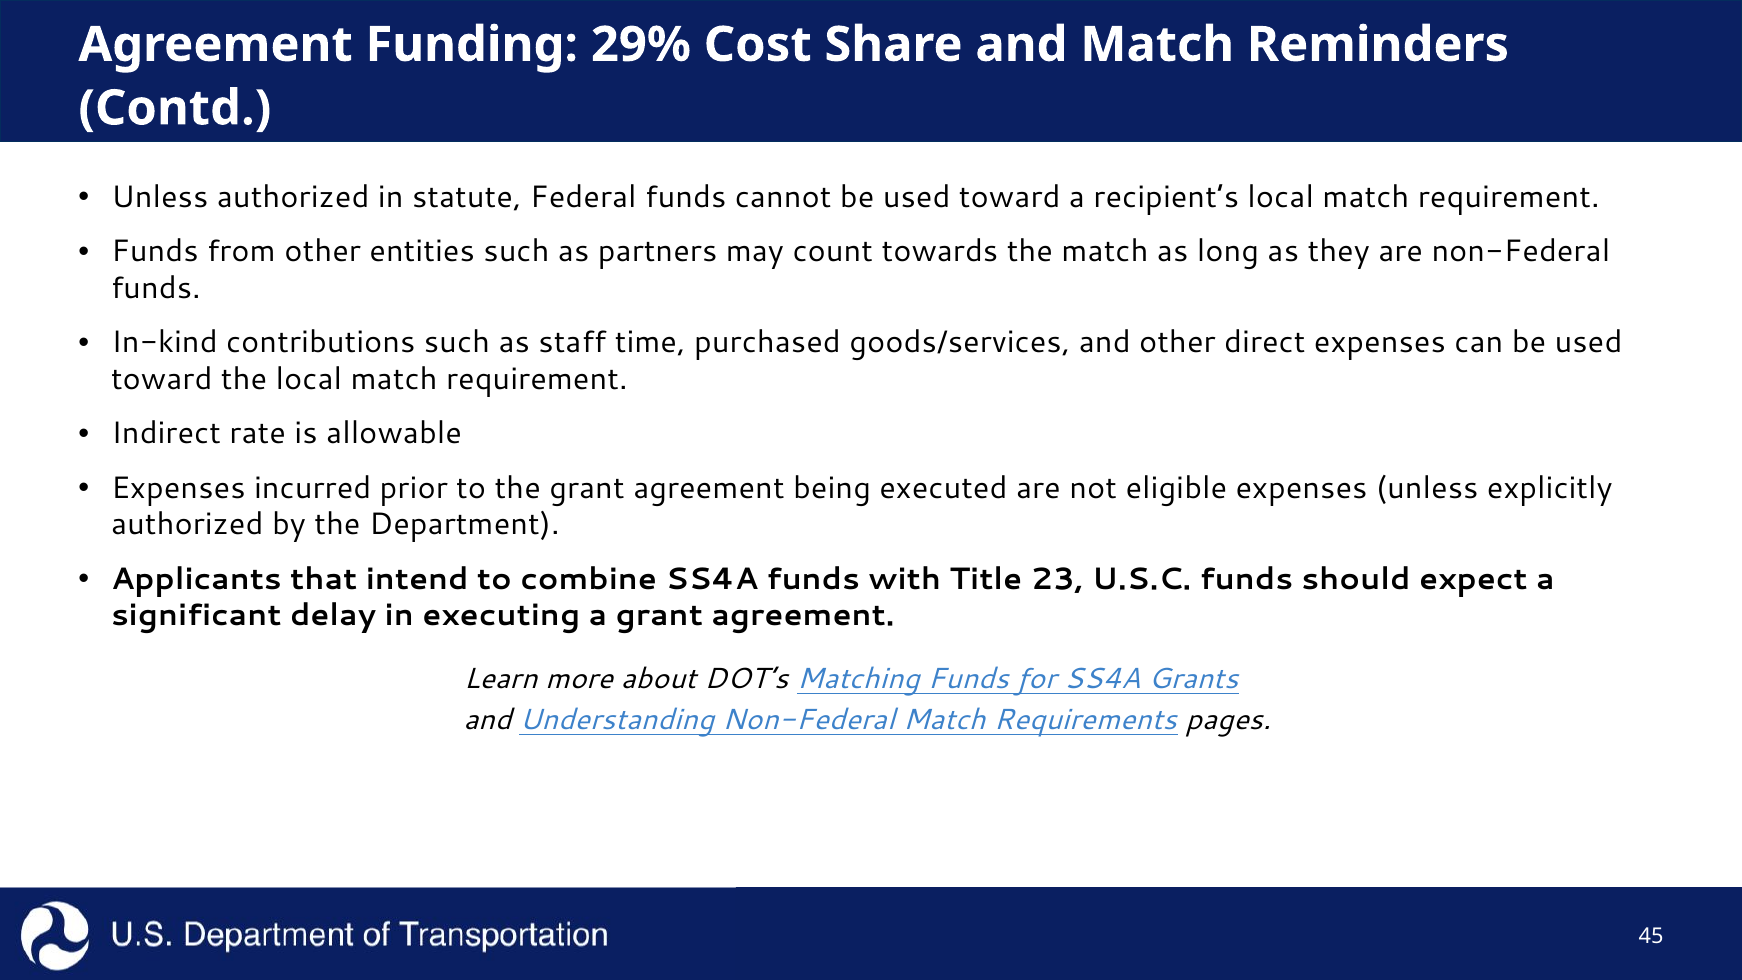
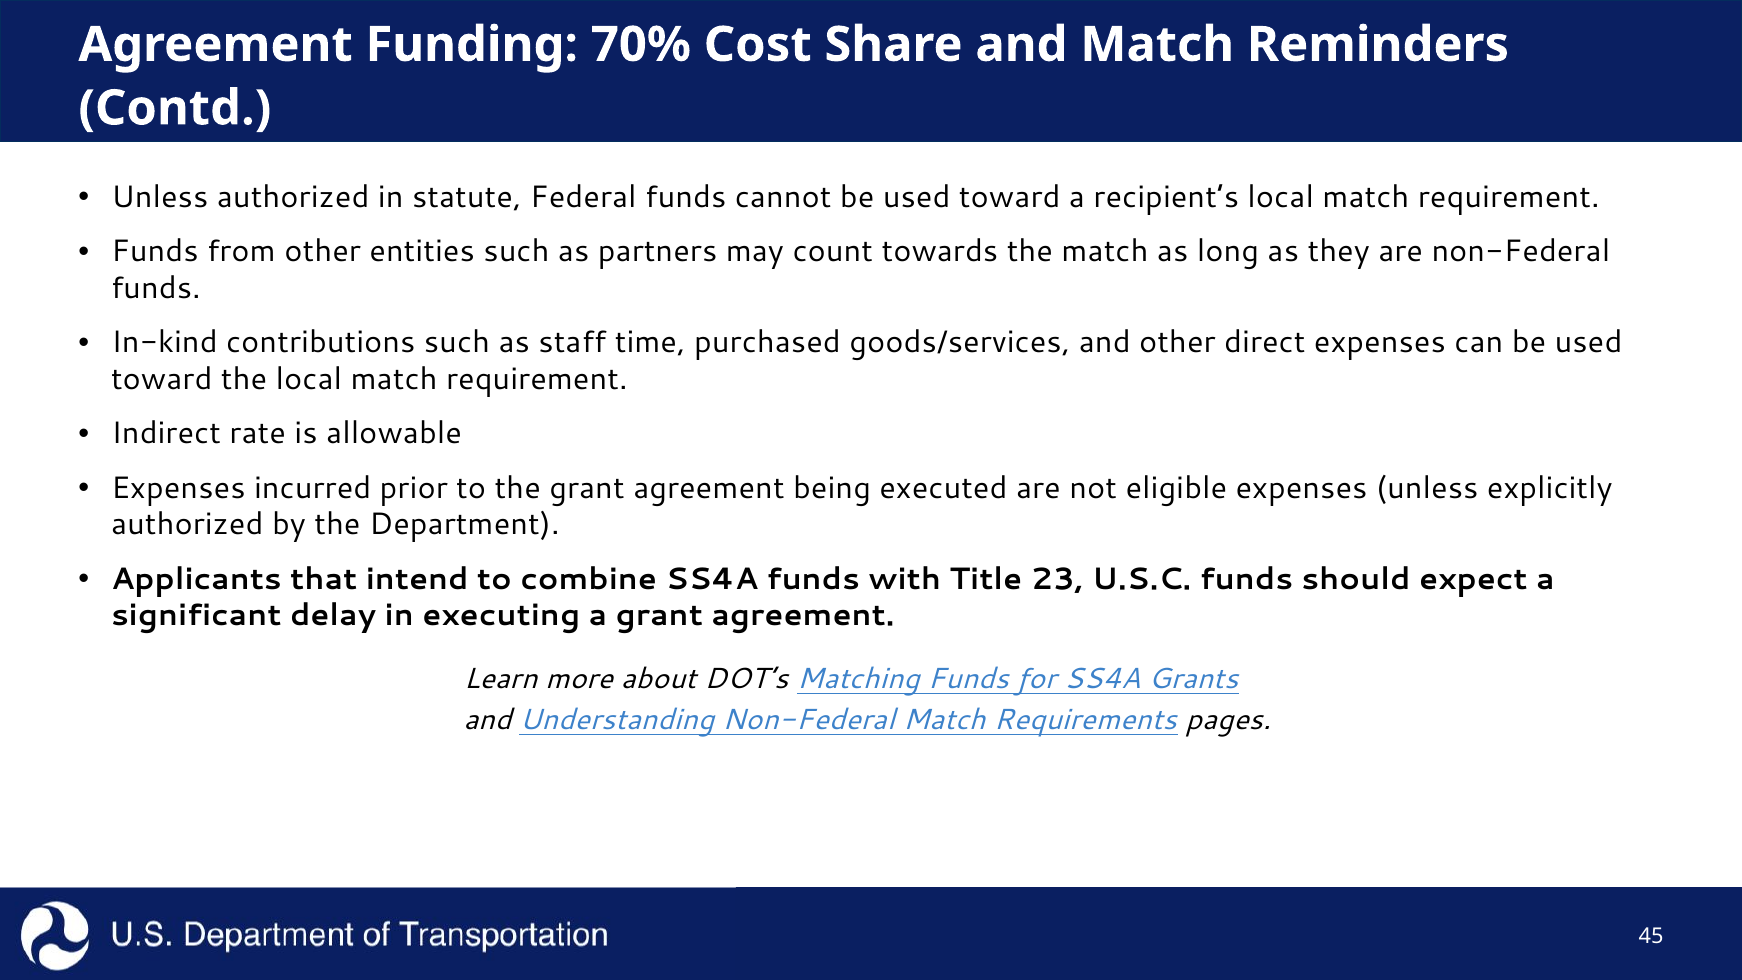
29%: 29% -> 70%
